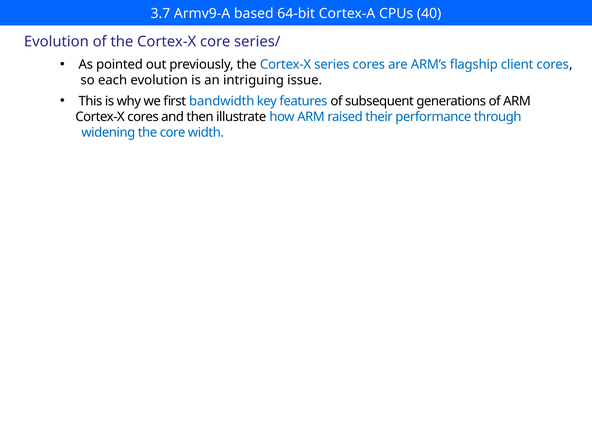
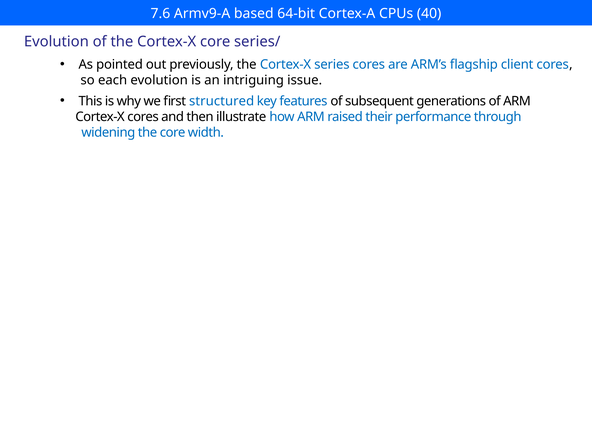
3.7: 3.7 -> 7.6
bandwidth: bandwidth -> structured
